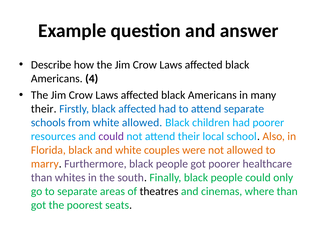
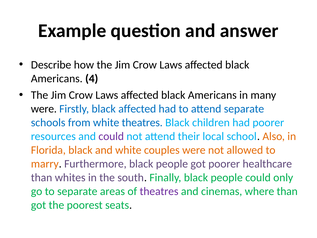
their at (44, 109): their -> were
white allowed: allowed -> theatres
theatres at (159, 191) colour: black -> purple
